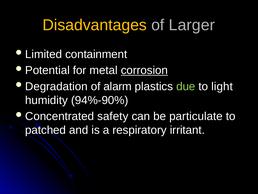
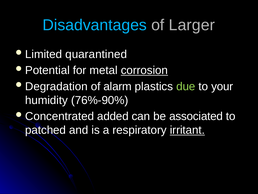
Disadvantages colour: yellow -> light blue
containment: containment -> quarantined
light: light -> your
94%-90%: 94%-90% -> 76%-90%
safety: safety -> added
particulate: particulate -> associated
irritant underline: none -> present
